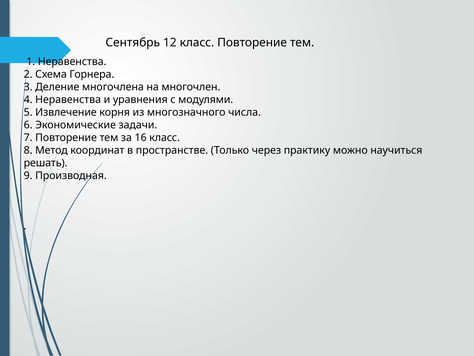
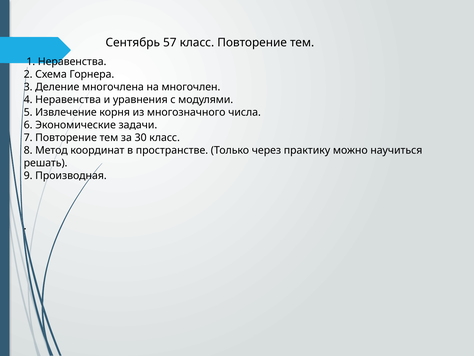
12: 12 -> 57
16: 16 -> 30
